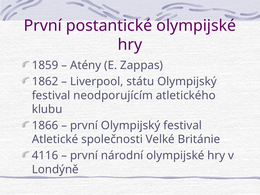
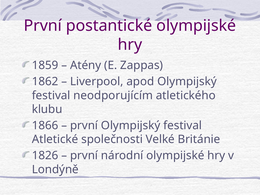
státu: státu -> apod
4116: 4116 -> 1826
